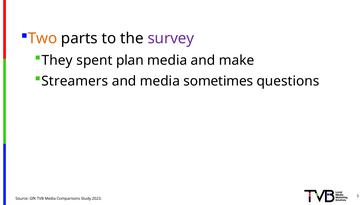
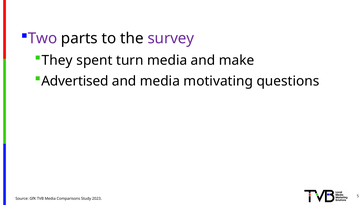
Two colour: orange -> purple
plan: plan -> turn
Streamers: Streamers -> Advertised
sometimes: sometimes -> motivating
